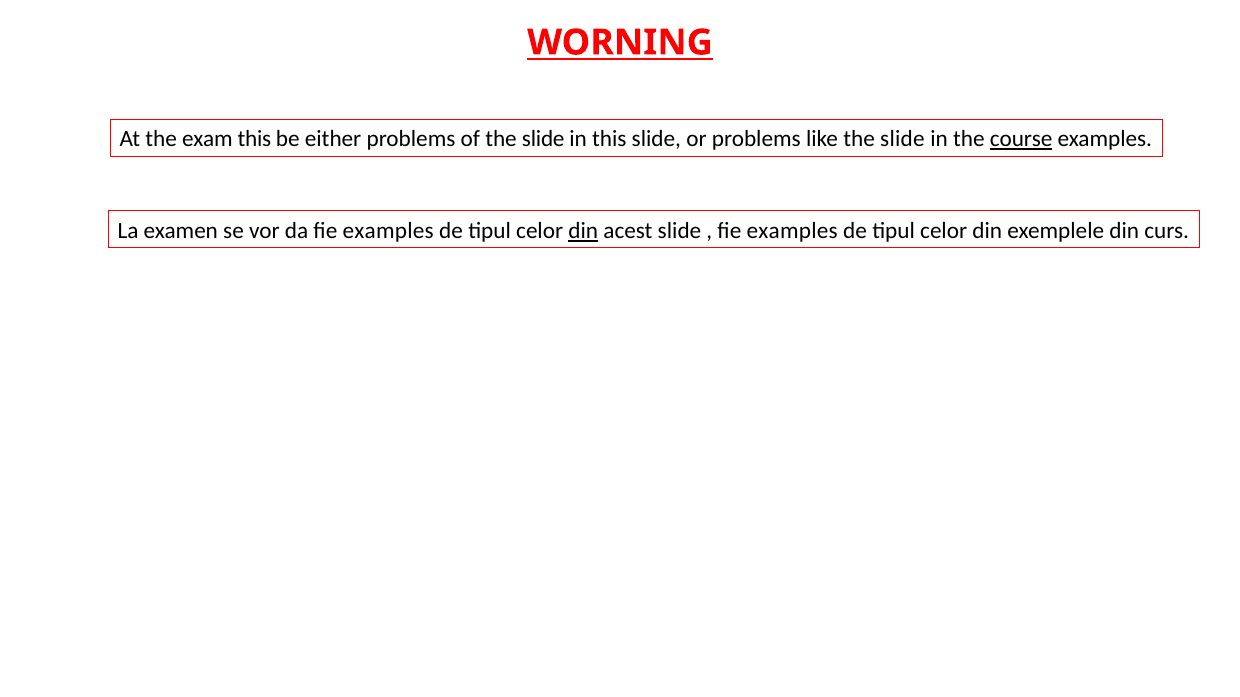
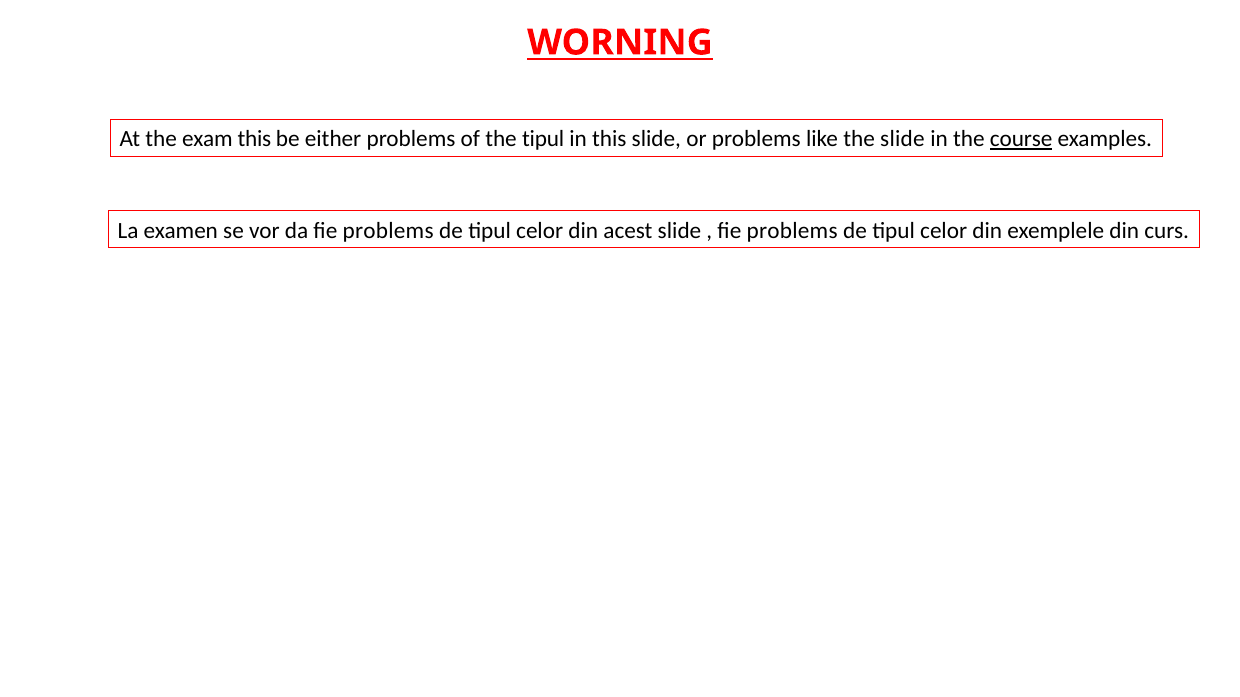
of the slide: slide -> tipul
da fie examples: examples -> problems
din at (583, 231) underline: present -> none
examples at (792, 231): examples -> problems
